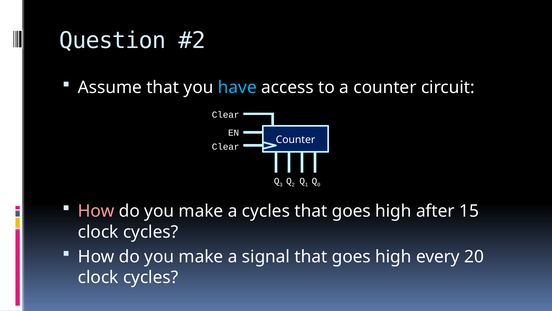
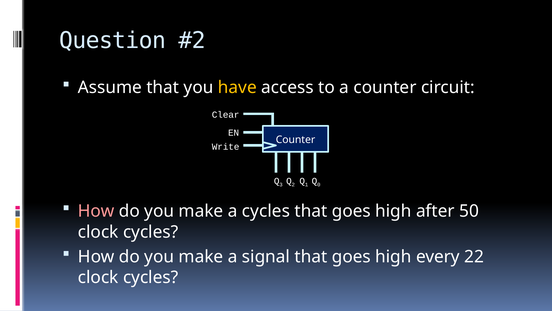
have colour: light blue -> yellow
Clear at (226, 147): Clear -> Write
15: 15 -> 50
20: 20 -> 22
